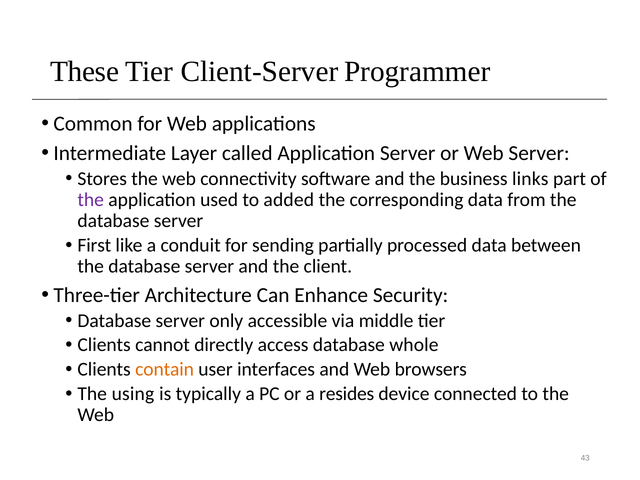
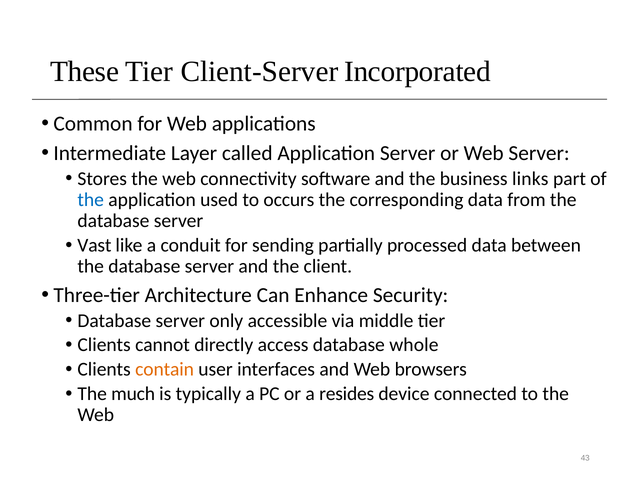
Programmer: Programmer -> Incorporated
the at (91, 200) colour: purple -> blue
added: added -> occurs
First: First -> Vast
using: using -> much
